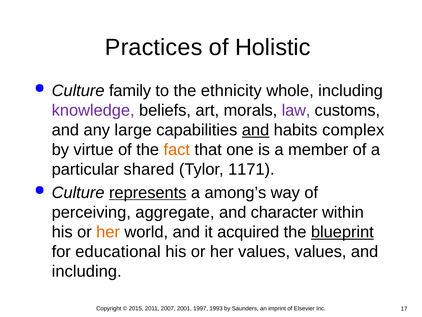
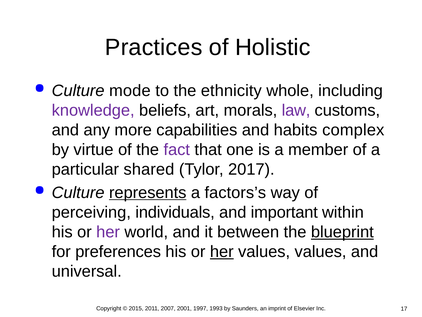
family: family -> mode
large: large -> more
and at (256, 130) underline: present -> none
fact colour: orange -> purple
1171: 1171 -> 2017
among’s: among’s -> factors’s
aggregate: aggregate -> individuals
character: character -> important
her at (108, 232) colour: orange -> purple
acquired: acquired -> between
educational: educational -> preferences
her at (222, 251) underline: none -> present
including at (87, 271): including -> universal
